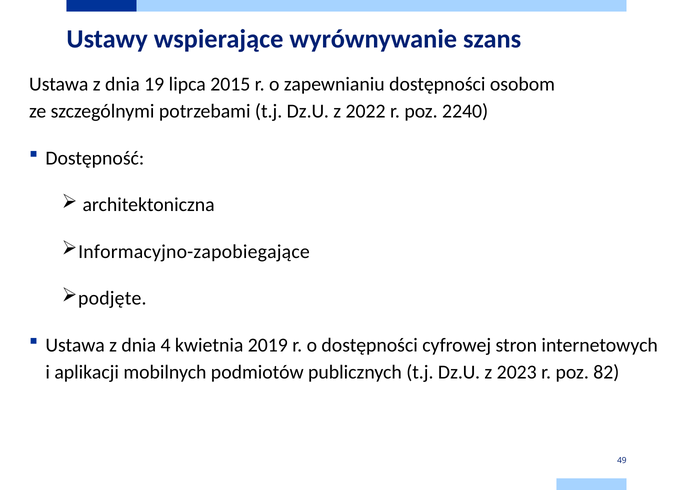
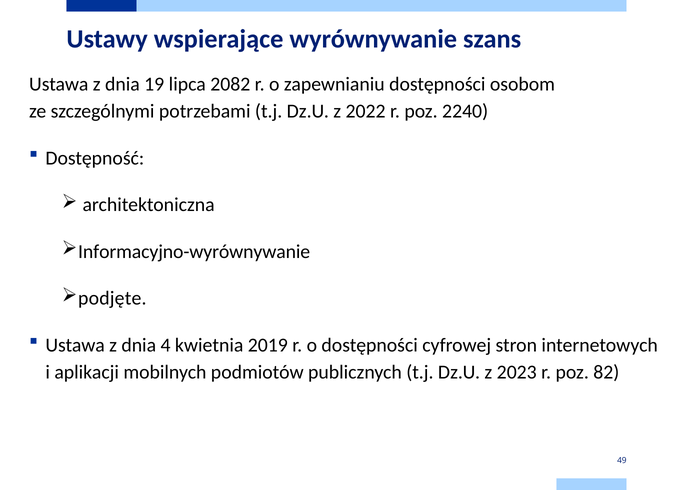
2015: 2015 -> 2082
Informacyjno-zapobiegające: Informacyjno-zapobiegające -> Informacyjno-wyrównywanie
